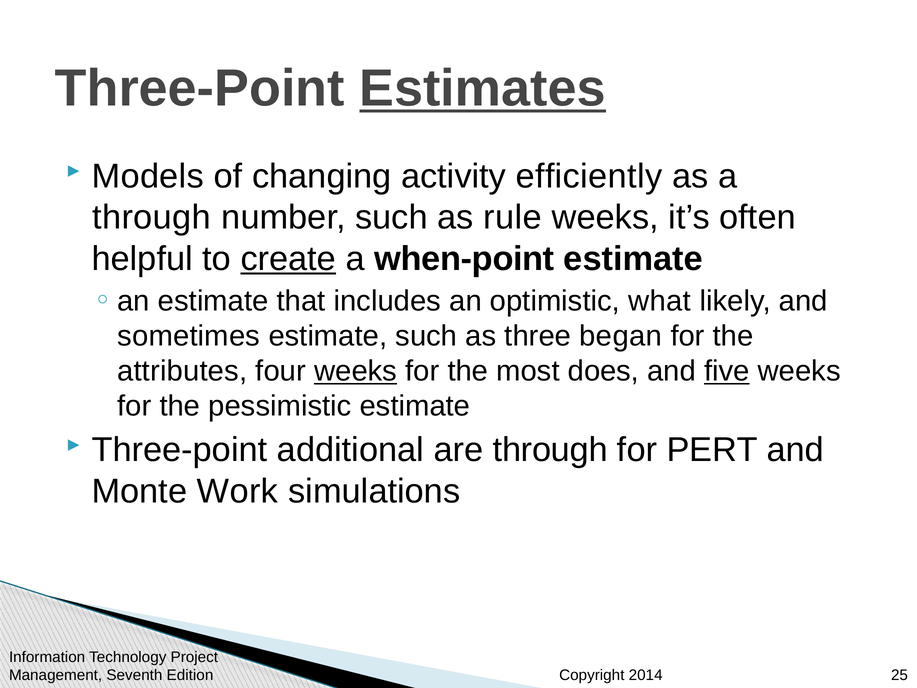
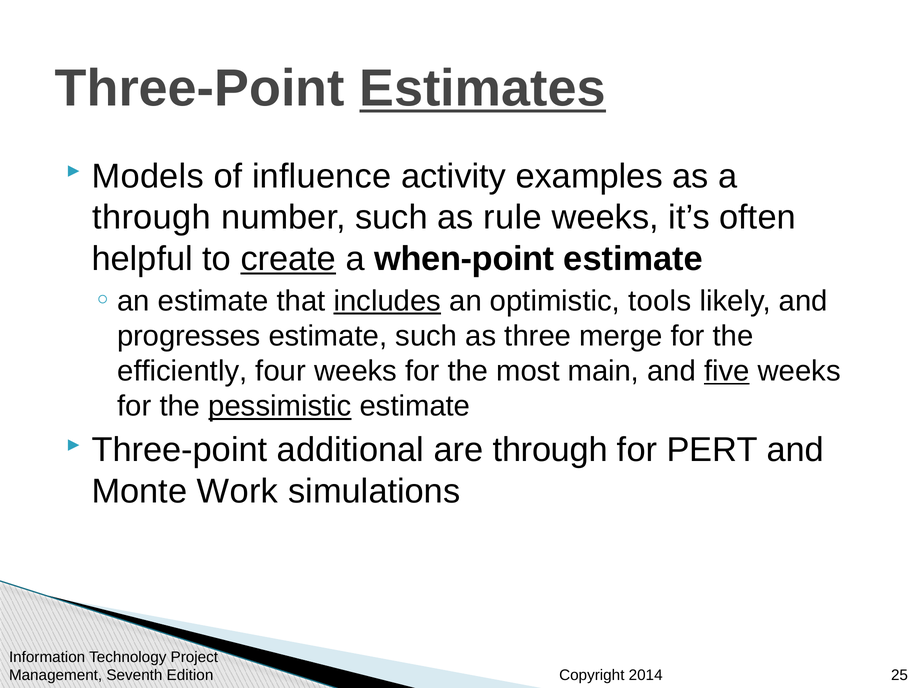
changing: changing -> influence
efficiently: efficiently -> examples
includes underline: none -> present
what: what -> tools
sometimes: sometimes -> progresses
began: began -> merge
attributes: attributes -> efficiently
weeks at (356, 371) underline: present -> none
does: does -> main
pessimistic underline: none -> present
